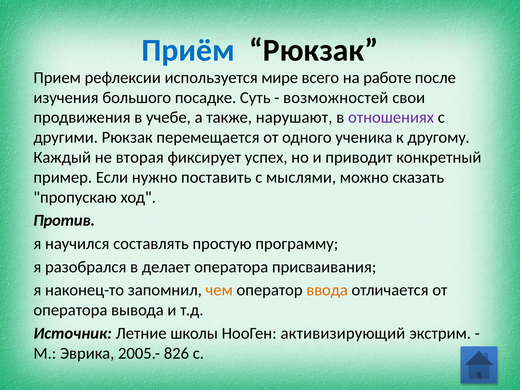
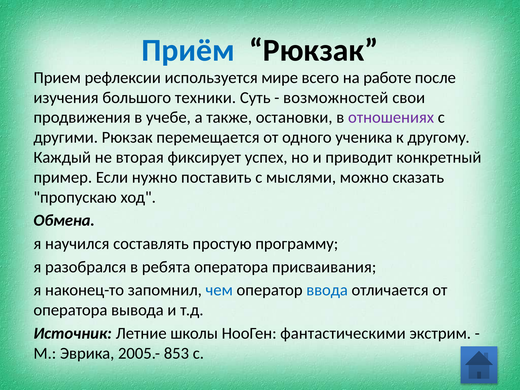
посадке: посадке -> техники
нарушают: нарушают -> остановки
Против: Против -> Обмена
делает: делает -> ребята
чем colour: orange -> blue
ввода colour: orange -> blue
активизирующий: активизирующий -> фантастическими
826: 826 -> 853
